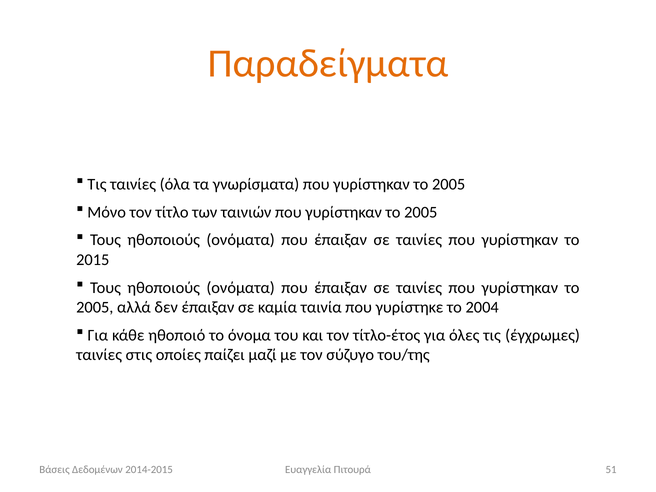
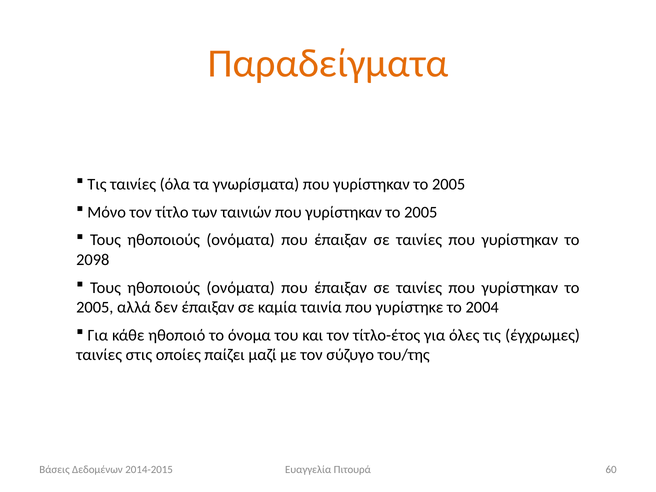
2015: 2015 -> 2098
51: 51 -> 60
